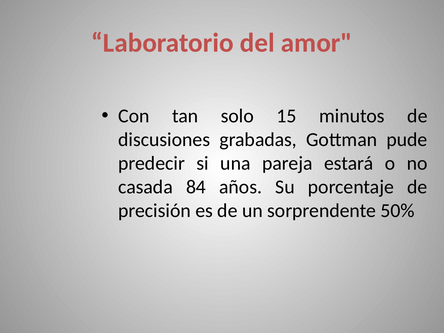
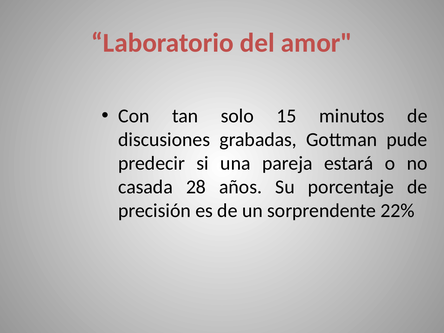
84: 84 -> 28
50%: 50% -> 22%
